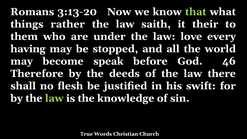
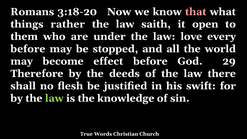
3:13-20: 3:13-20 -> 3:18-20
that colour: light green -> pink
their: their -> open
having at (28, 49): having -> before
speak: speak -> effect
46: 46 -> 29
